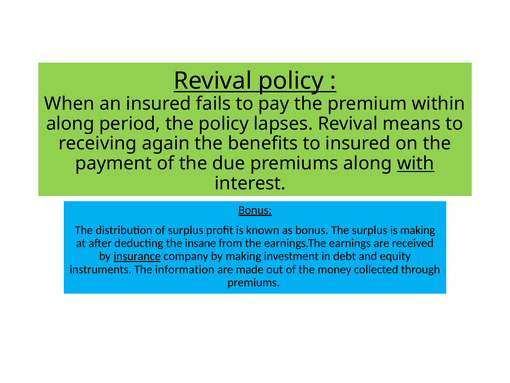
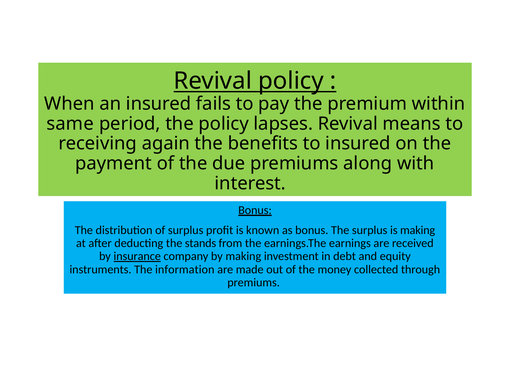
along at (70, 124): along -> same
with underline: present -> none
insane: insane -> stands
